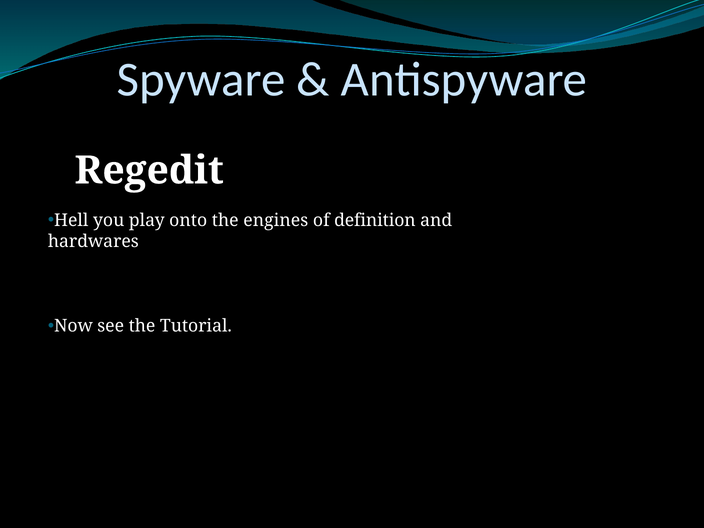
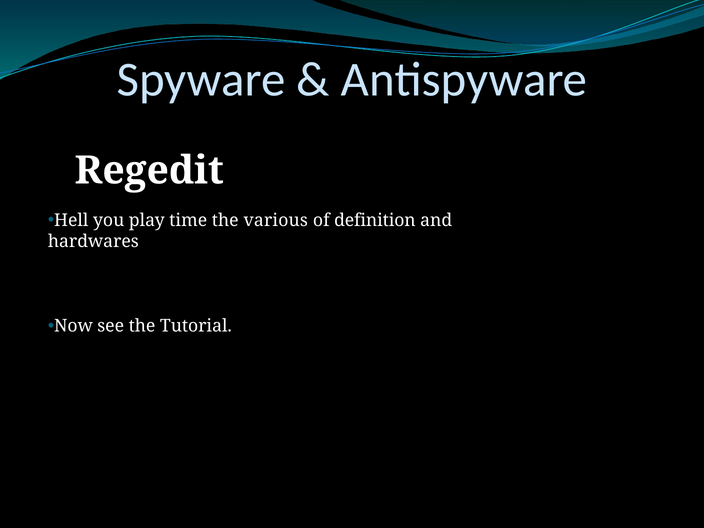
onto: onto -> time
engines: engines -> various
